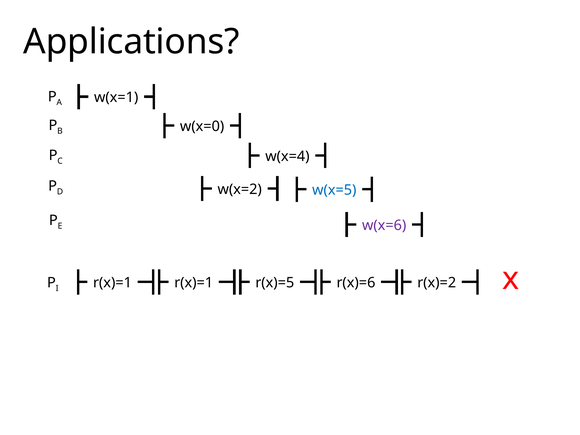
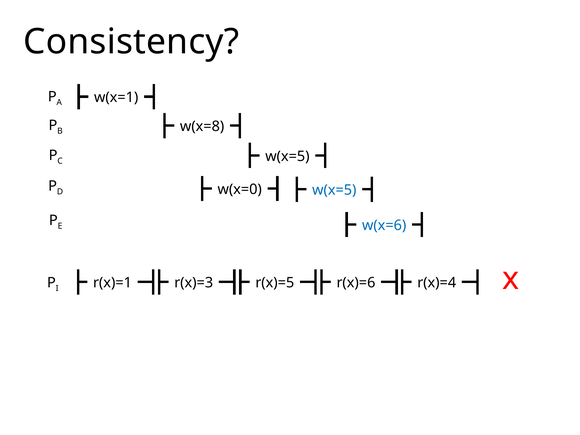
Applications: Applications -> Consistency
w(x=0: w(x=0 -> w(x=8
w(x=4 at (287, 156): w(x=4 -> w(x=5
w(x=2: w(x=2 -> w(x=0
w(x=6 colour: purple -> blue
r(x)=1 r(x)=1: r(x)=1 -> r(x)=3
r(x)=2: r(x)=2 -> r(x)=4
